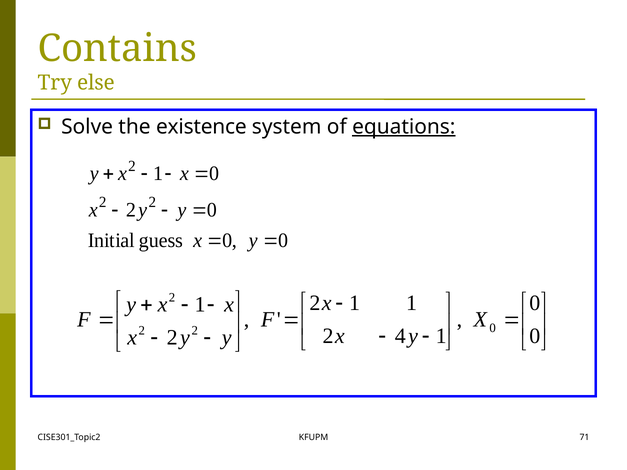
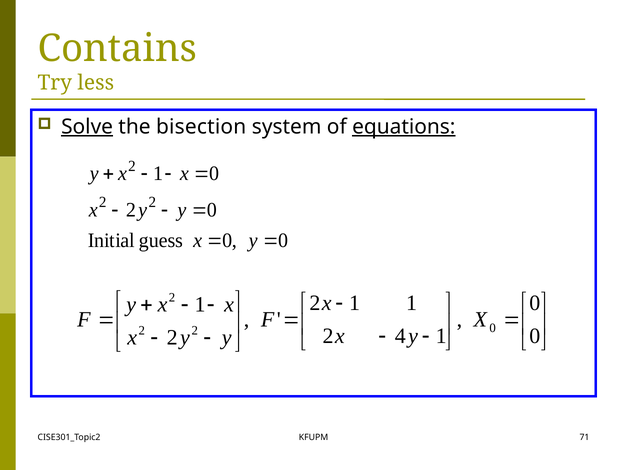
else: else -> less
Solve underline: none -> present
existence: existence -> bisection
